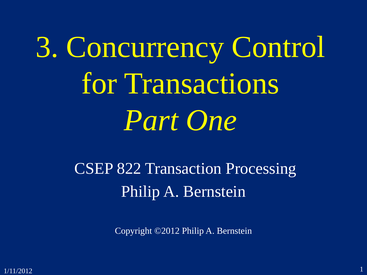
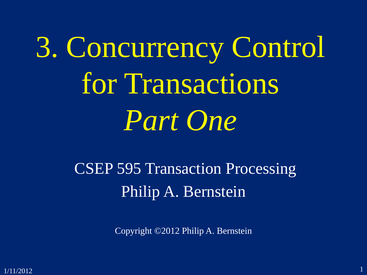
822: 822 -> 595
